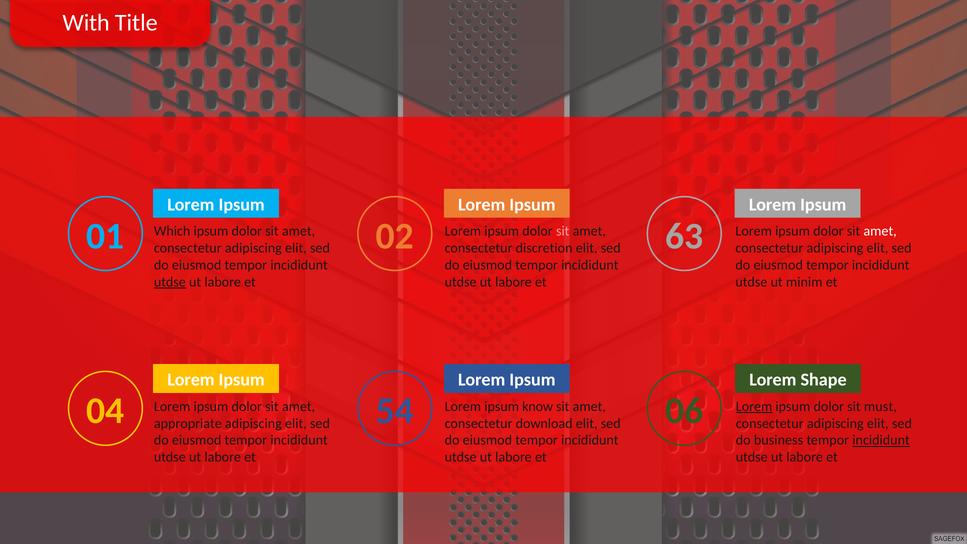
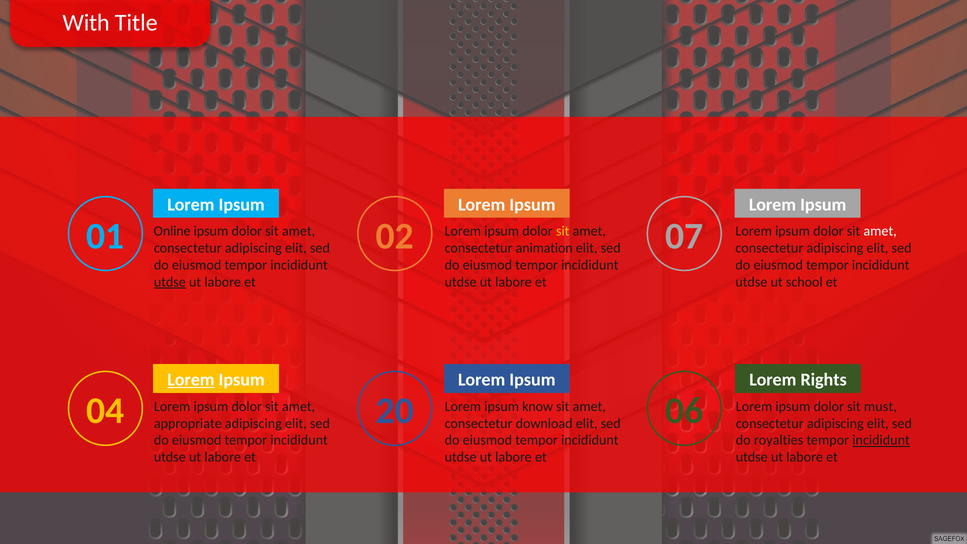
63: 63 -> 07
Which: Which -> Online
sit at (563, 231) colour: pink -> yellow
discretion: discretion -> animation
minim: minim -> school
Lorem at (191, 380) underline: none -> present
Shape: Shape -> Rights
54: 54 -> 20
Lorem at (754, 406) underline: present -> none
business: business -> royalties
